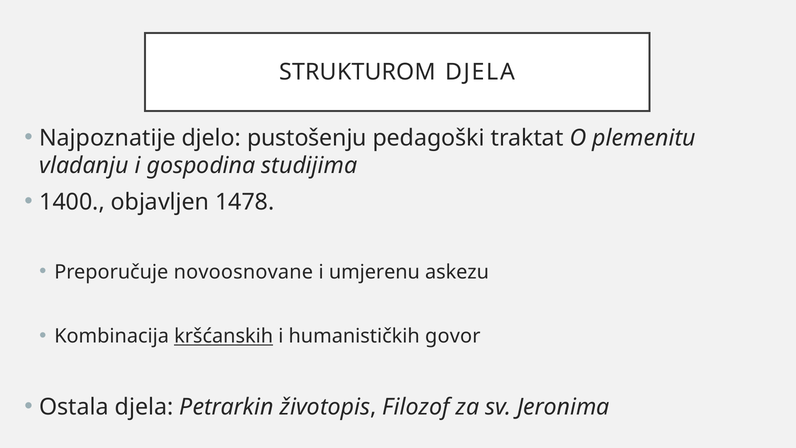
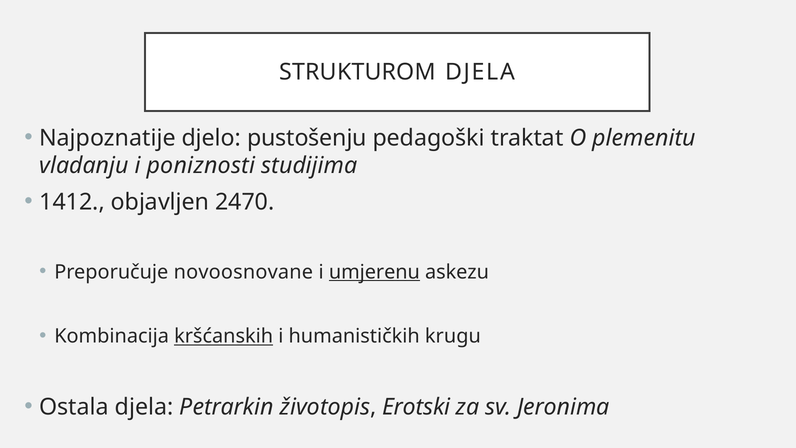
gospodina: gospodina -> poniznosti
1400: 1400 -> 1412
1478: 1478 -> 2470
umjerenu underline: none -> present
govor: govor -> krugu
Filozof: Filozof -> Erotski
